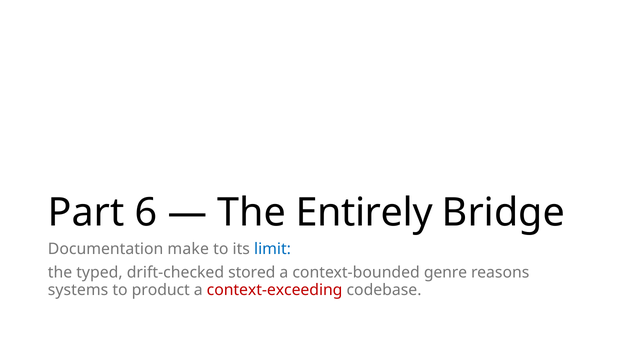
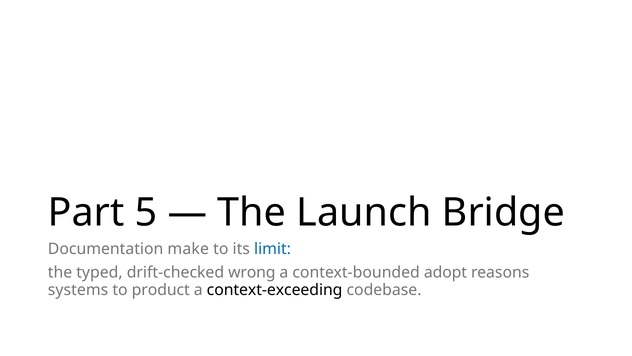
6: 6 -> 5
Entirely: Entirely -> Launch
stored: stored -> wrong
genre: genre -> adopt
context-exceeding colour: red -> black
